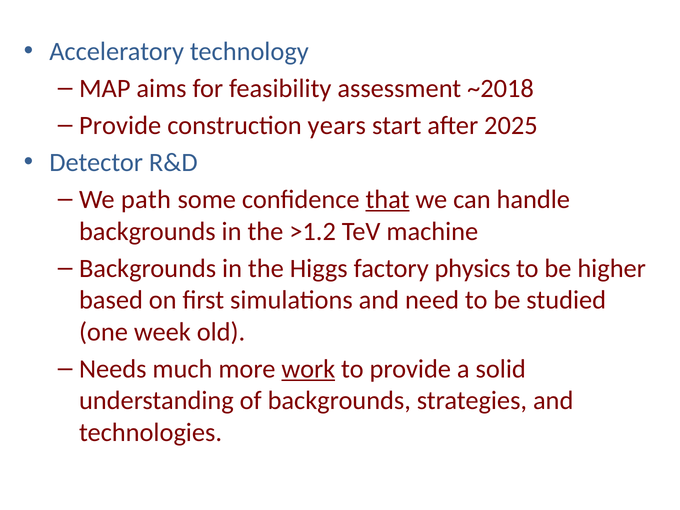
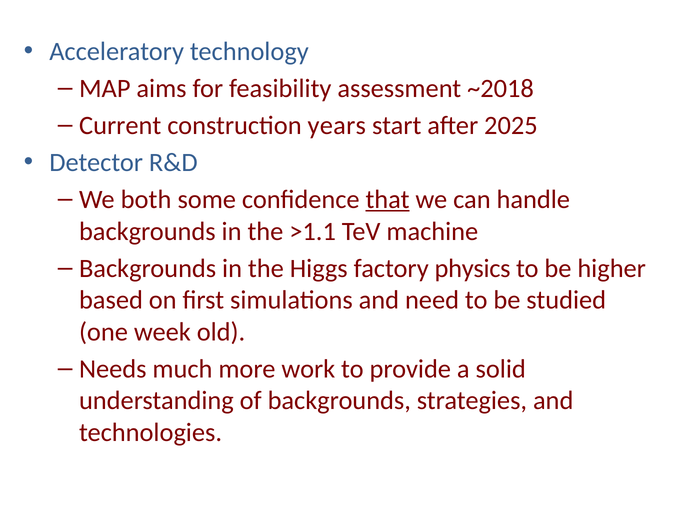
Provide at (120, 125): Provide -> Current
path: path -> both
>1.2: >1.2 -> >1.1
work underline: present -> none
